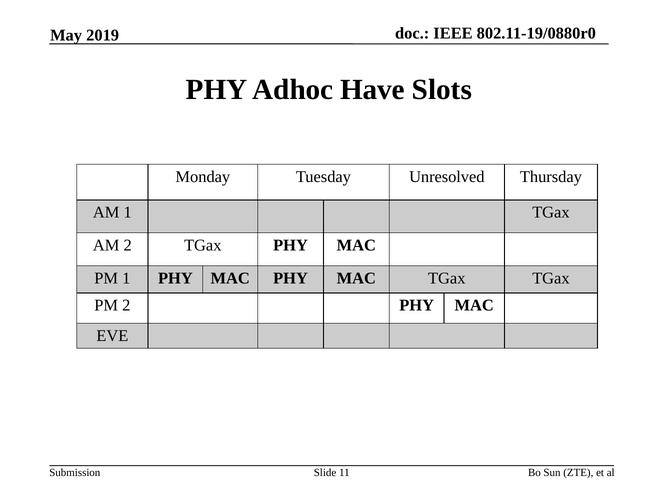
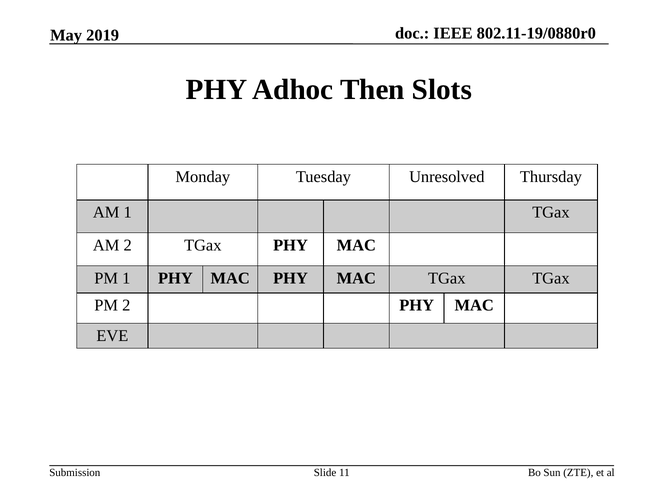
Have: Have -> Then
